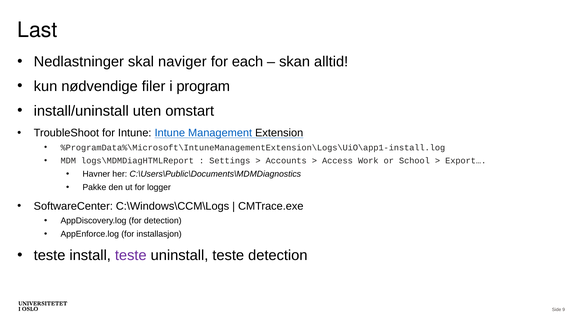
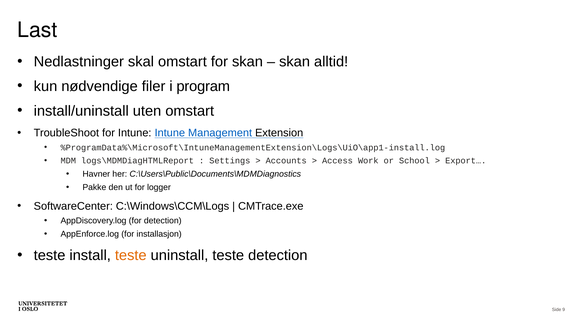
skal naviger: naviger -> omstart
for each: each -> skan
teste at (131, 255) colour: purple -> orange
